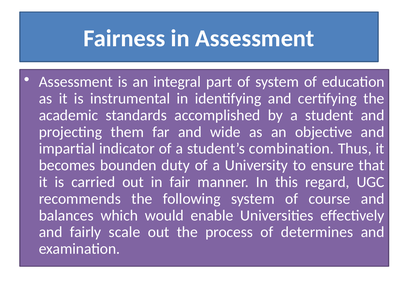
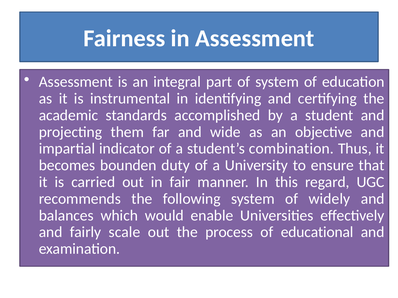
course: course -> widely
determines: determines -> educational
